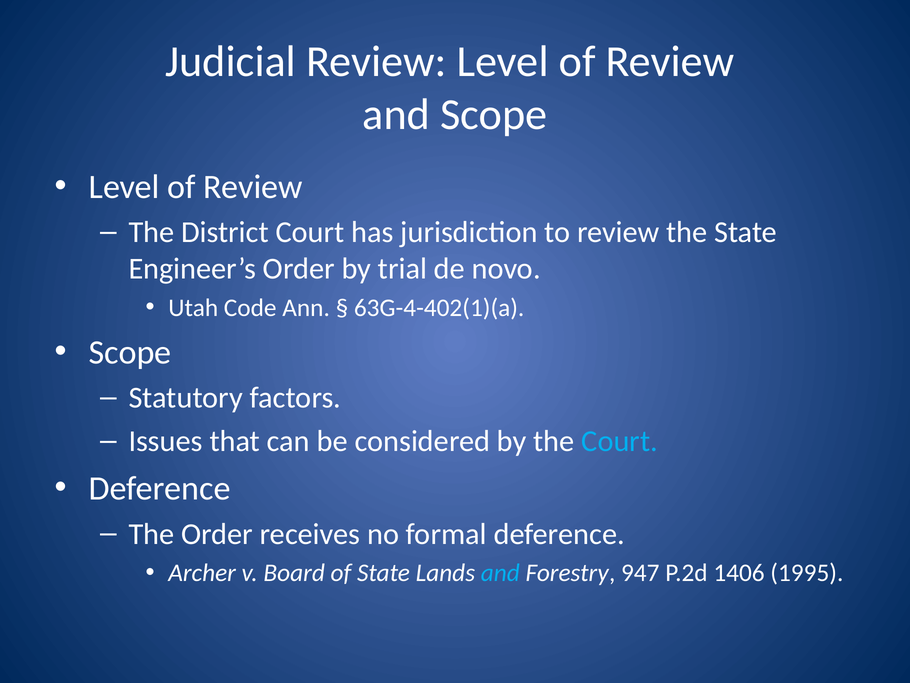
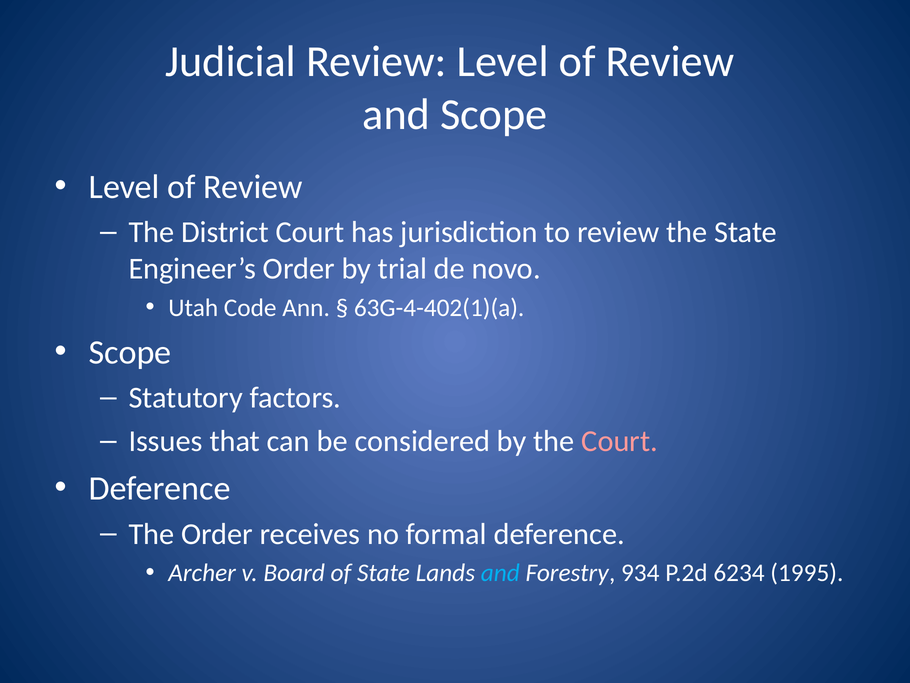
Court at (620, 441) colour: light blue -> pink
947: 947 -> 934
1406: 1406 -> 6234
